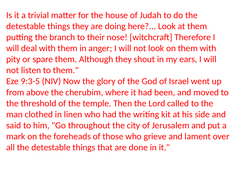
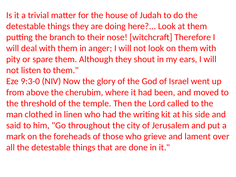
9:3-5: 9:3-5 -> 9:3-0
